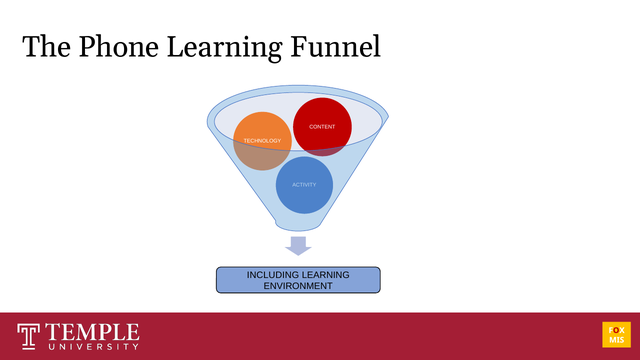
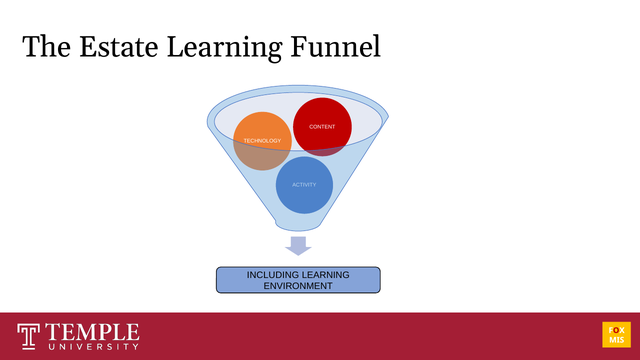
Phone: Phone -> Estate
